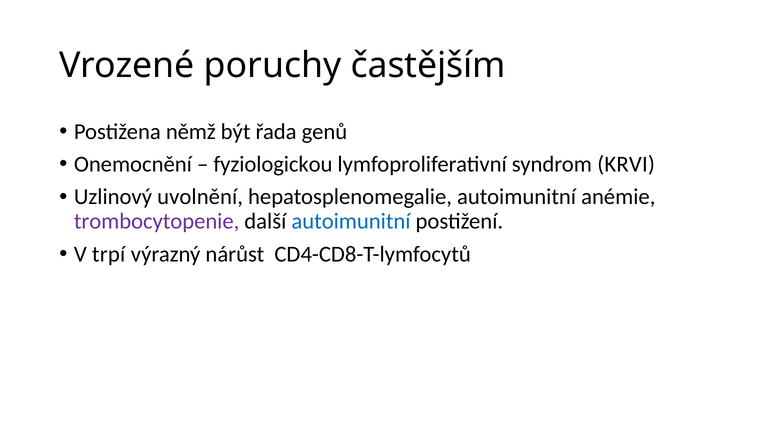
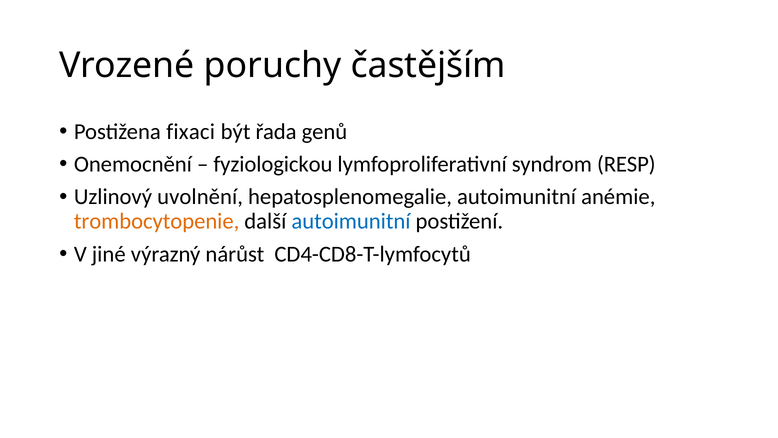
němž: němž -> fixaci
KRVI: KRVI -> RESP
trombocytopenie colour: purple -> orange
trpí: trpí -> jiné
